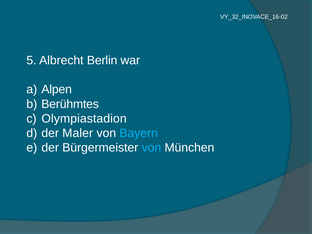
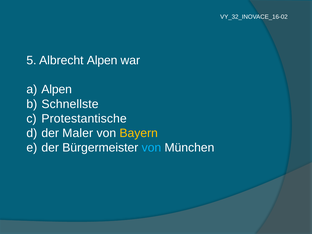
Albrecht Berlin: Berlin -> Alpen
Berühmtes: Berühmtes -> Schnellste
Olympiastadion: Olympiastadion -> Protestantische
Bayern colour: light blue -> yellow
